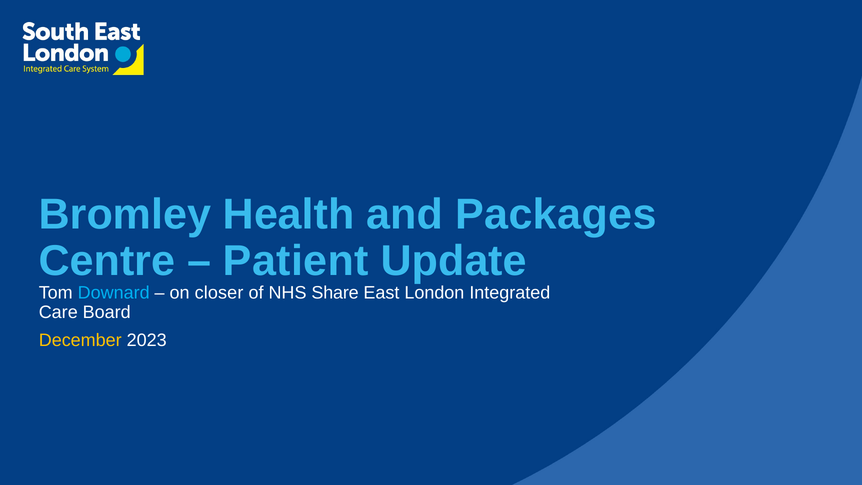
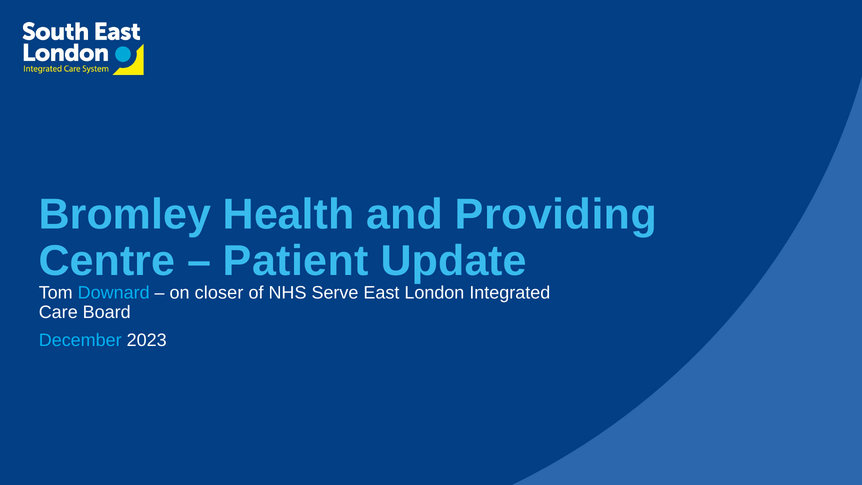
Packages: Packages -> Providing
Share: Share -> Serve
December colour: yellow -> light blue
